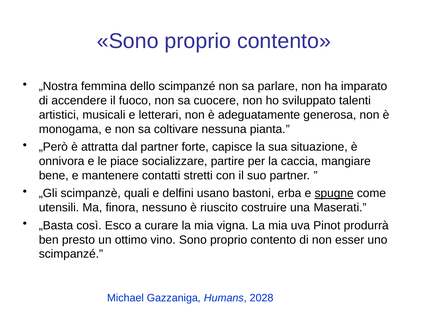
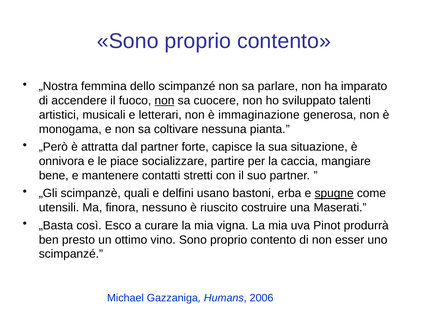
non at (164, 101) underline: none -> present
adeguatamente: adeguatamente -> immaginazione
2028: 2028 -> 2006
